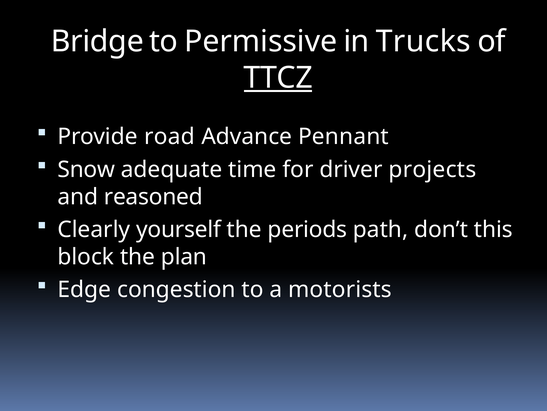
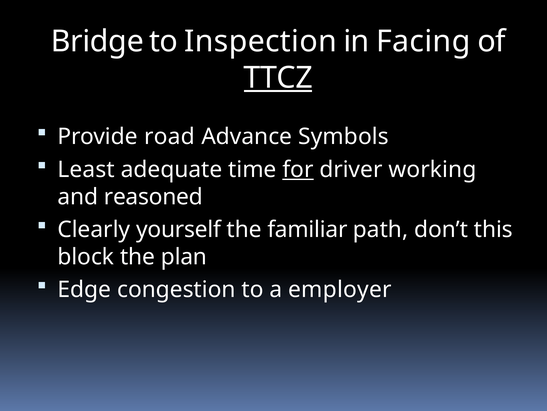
Permissive: Permissive -> Inspection
Trucks: Trucks -> Facing
Pennant: Pennant -> Symbols
Snow: Snow -> Least
for underline: none -> present
projects: projects -> working
periods: periods -> familiar
motorists: motorists -> employer
